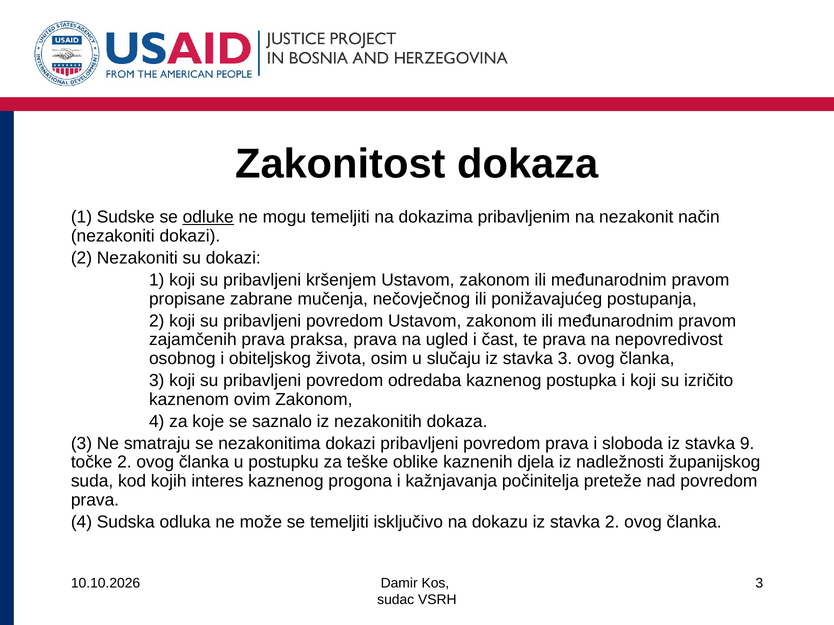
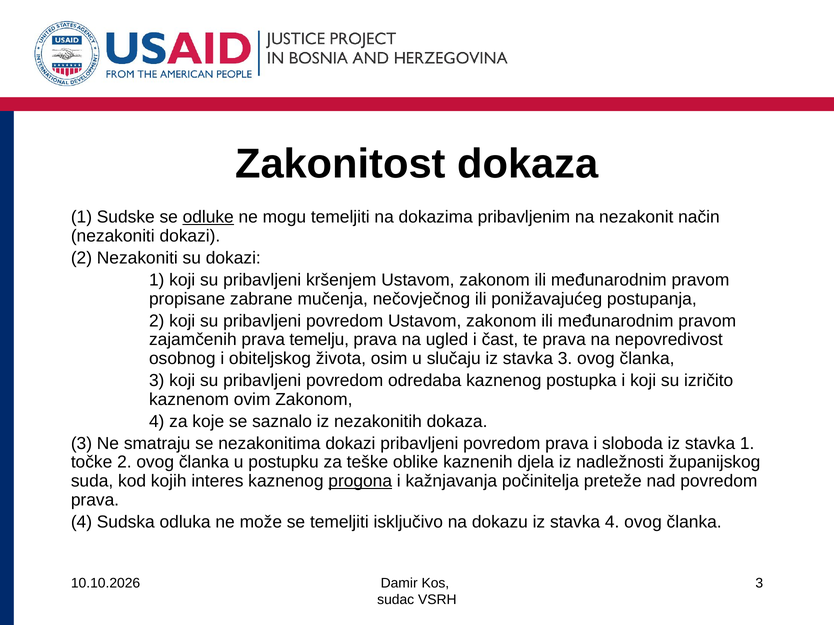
praksa: praksa -> temelju
stavka 9: 9 -> 1
progona underline: none -> present
stavka 2: 2 -> 4
